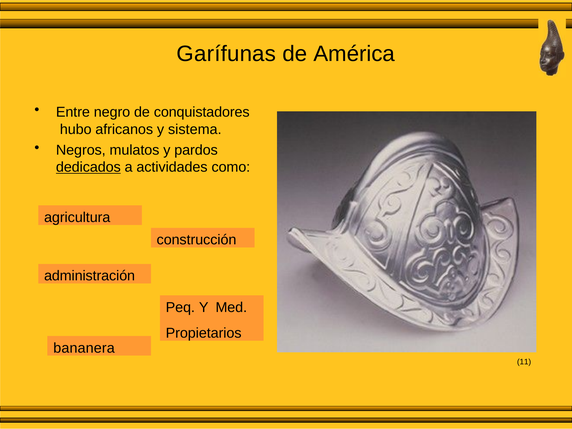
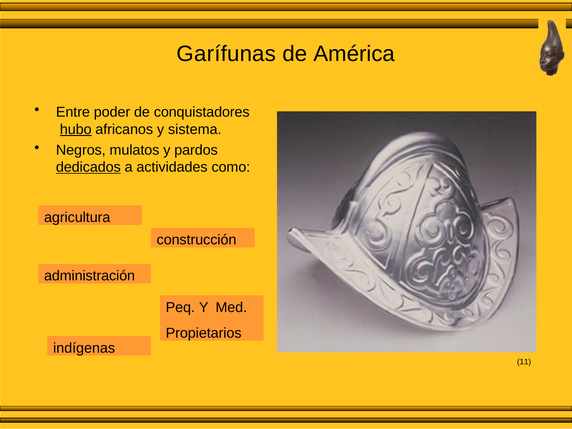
negro: negro -> poder
hubo underline: none -> present
bananera: bananera -> indígenas
